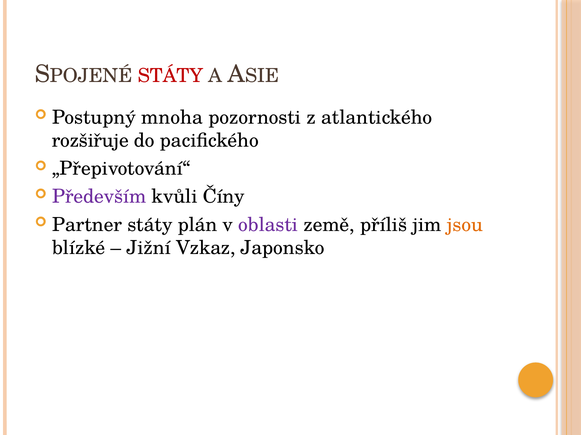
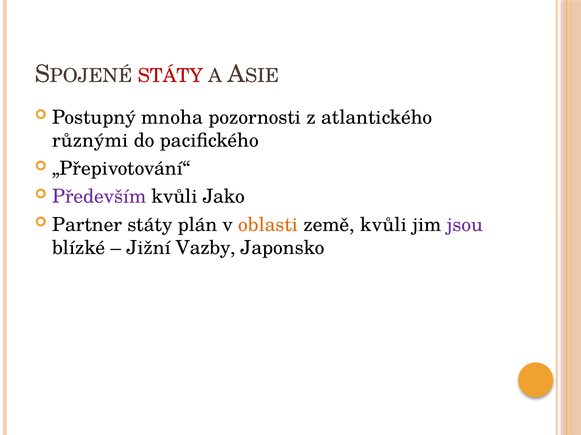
rozšiřuje: rozšiřuje -> různými
Číny: Číny -> Jako
oblasti colour: purple -> orange
země příliš: příliš -> kvůli
jsou colour: orange -> purple
Vzkaz: Vzkaz -> Vazby
